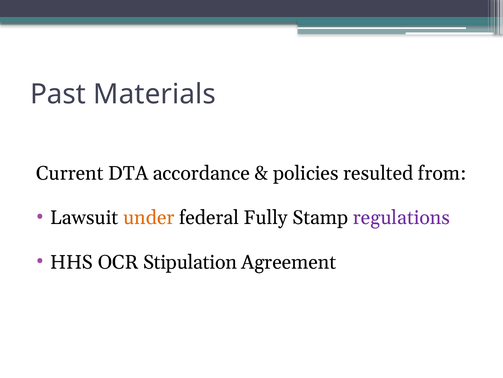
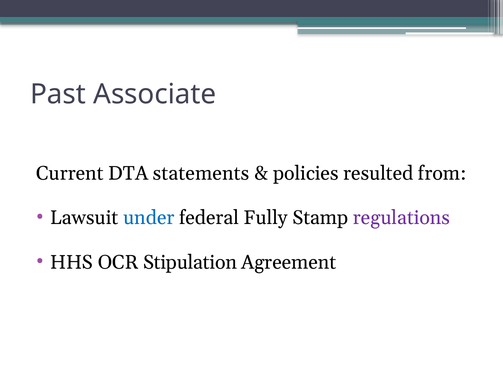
Materials: Materials -> Associate
accordance: accordance -> statements
under colour: orange -> blue
